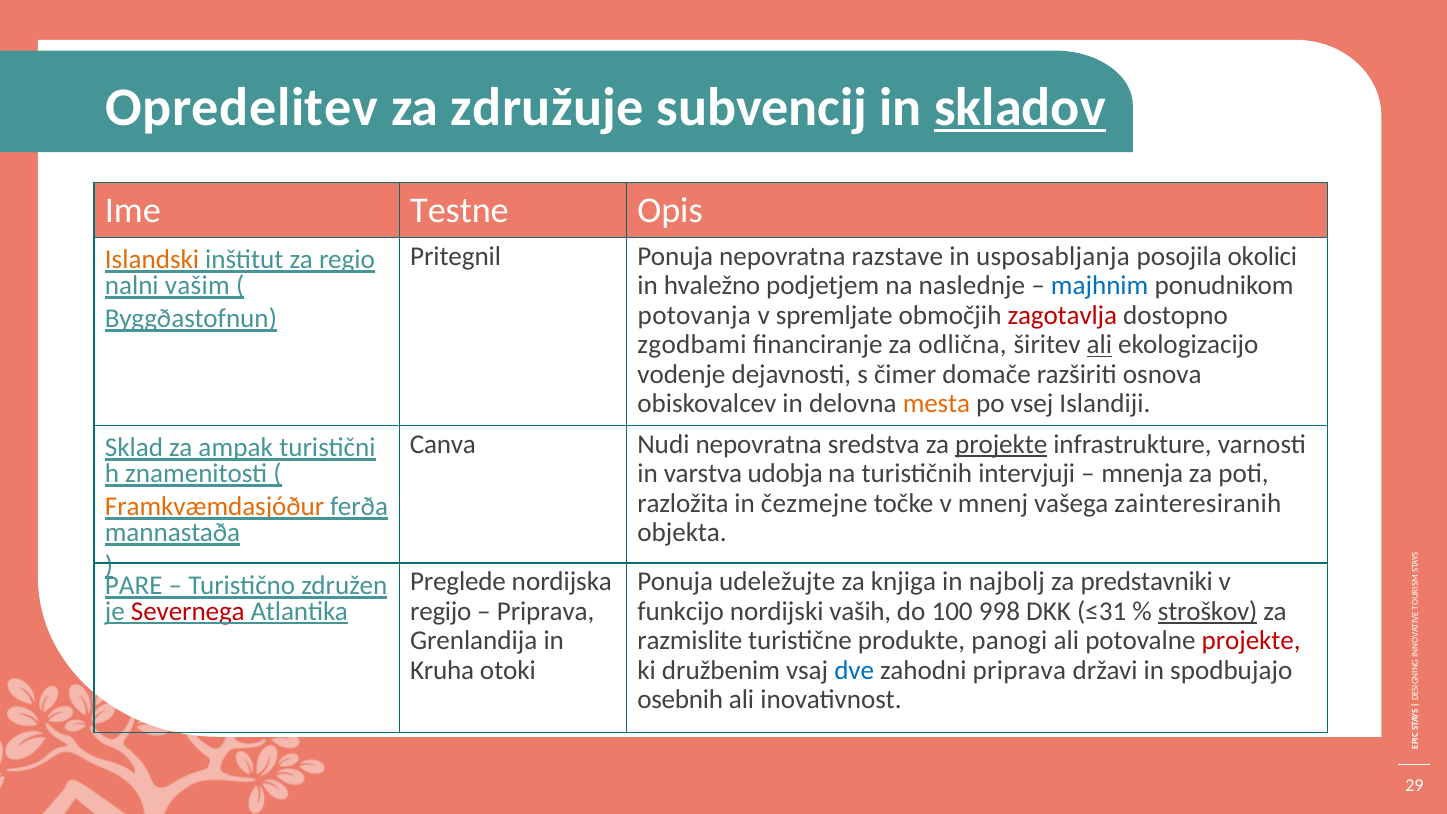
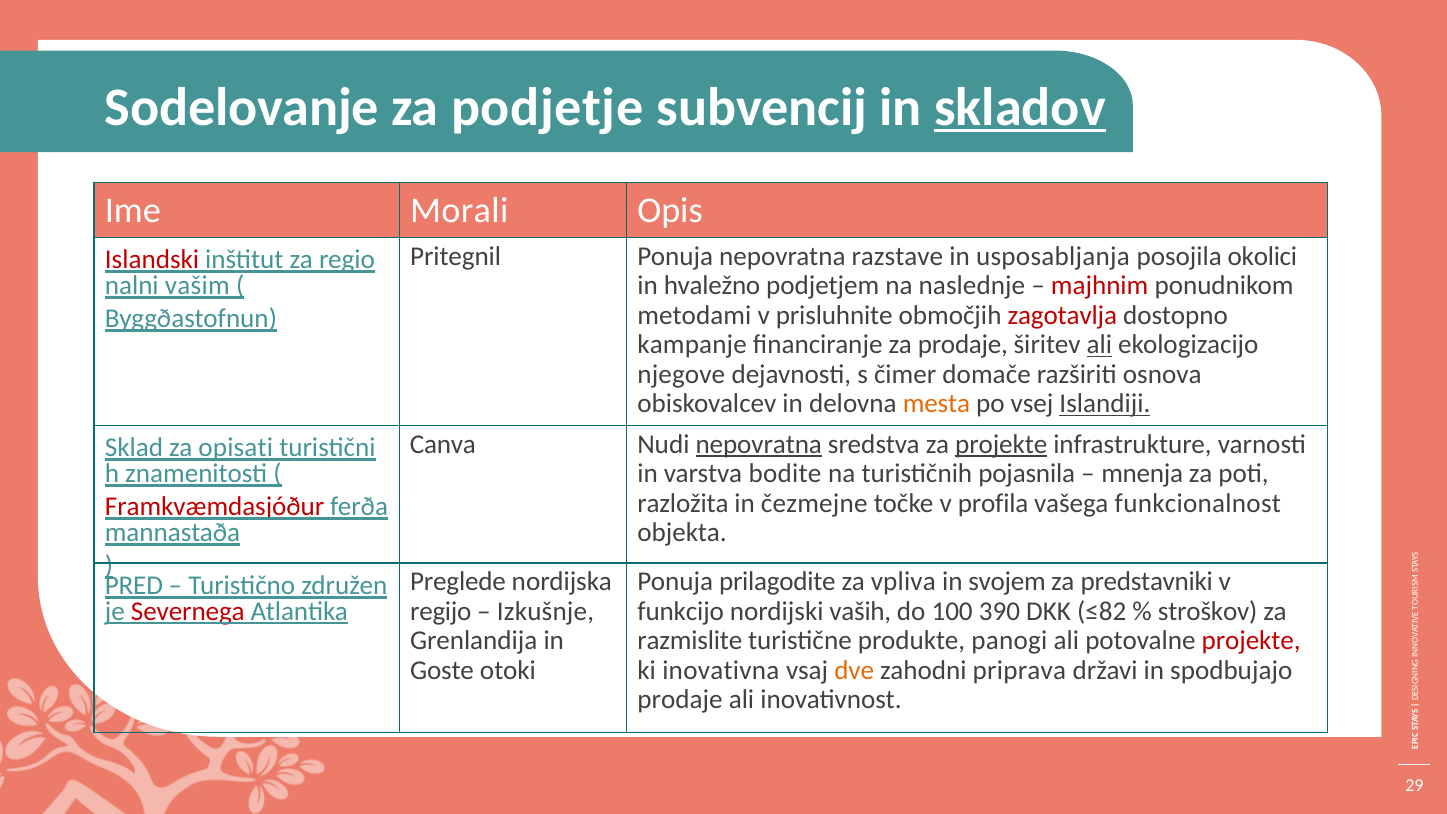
Opredelitev: Opredelitev -> Sodelovanje
združuje: združuje -> podjetje
Testne: Testne -> Morali
Islandski colour: orange -> red
majhnim colour: blue -> red
potovanja: potovanja -> metodami
spremljate: spremljate -> prisluhnite
zgodbami: zgodbami -> kampanje
za odlična: odlična -> prodaje
vodenje: vodenje -> njegove
Islandiji underline: none -> present
nepovratna at (759, 444) underline: none -> present
ampak: ampak -> opisati
udobja: udobja -> bodite
intervjuji: intervjuji -> pojasnila
mnenj: mnenj -> profila
zainteresiranih: zainteresiranih -> funkcionalnost
Framkvæmdasjóður colour: orange -> red
udeležujte: udeležujte -> prilagodite
knjiga: knjiga -> vpliva
najbolj: najbolj -> svojem
PARE: PARE -> PRED
Priprava at (546, 611): Priprava -> Izkušnje
998: 998 -> 390
≤31: ≤31 -> ≤82
stroškov underline: present -> none
Kruha: Kruha -> Goste
družbenim: družbenim -> inovativna
dve colour: blue -> orange
osebnih at (680, 700): osebnih -> prodaje
